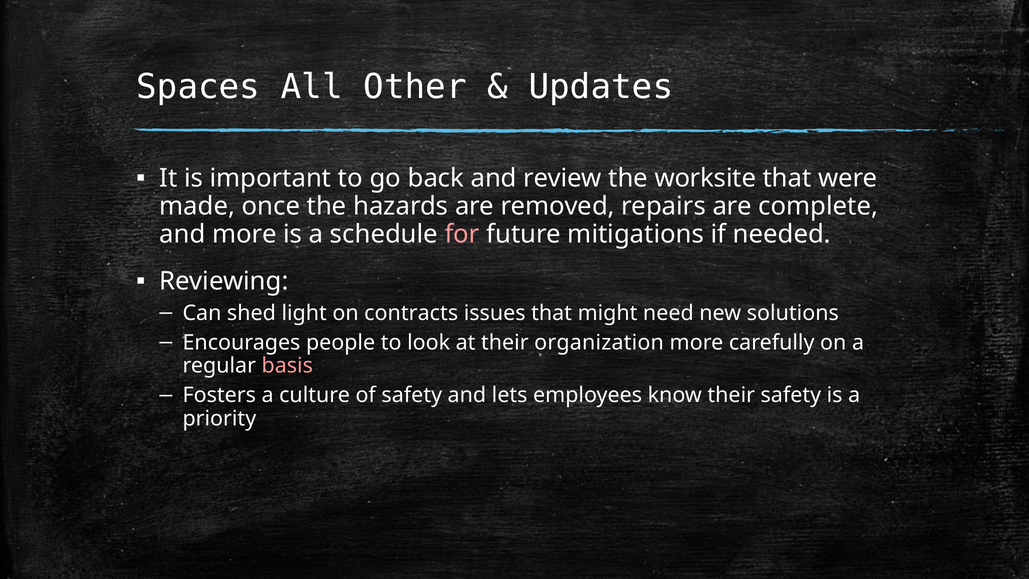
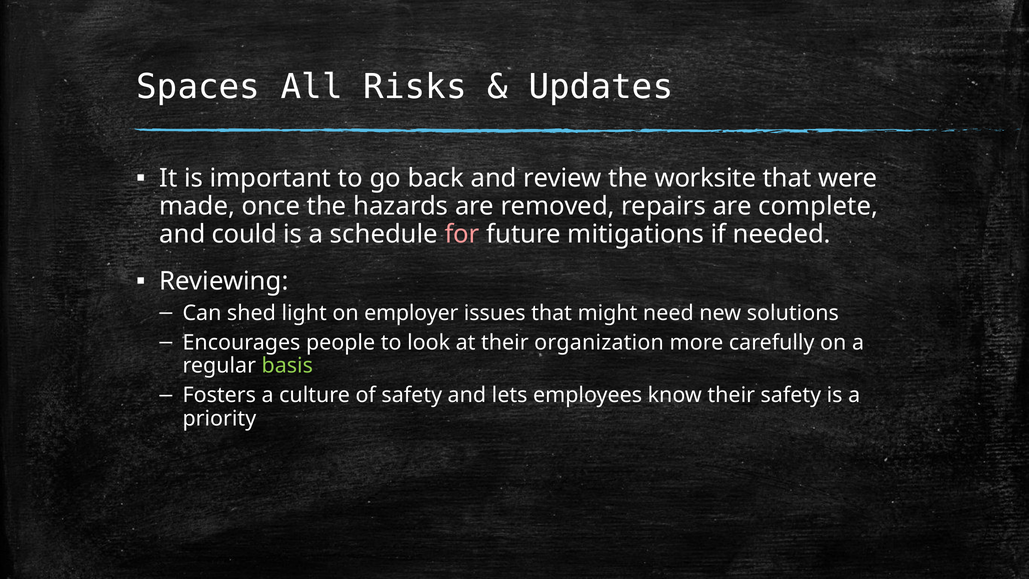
Other: Other -> Risks
and more: more -> could
contracts: contracts -> employer
basis colour: pink -> light green
